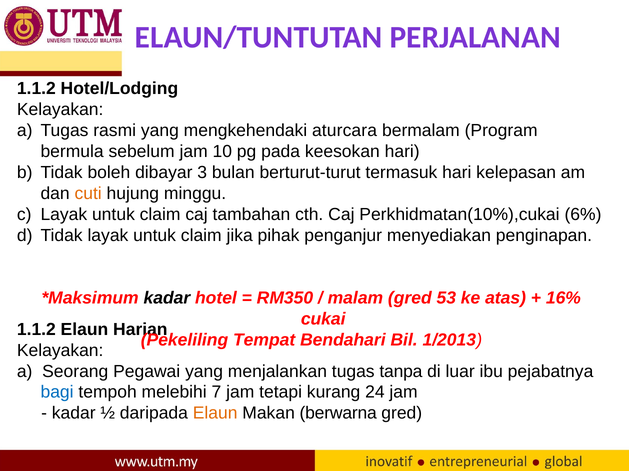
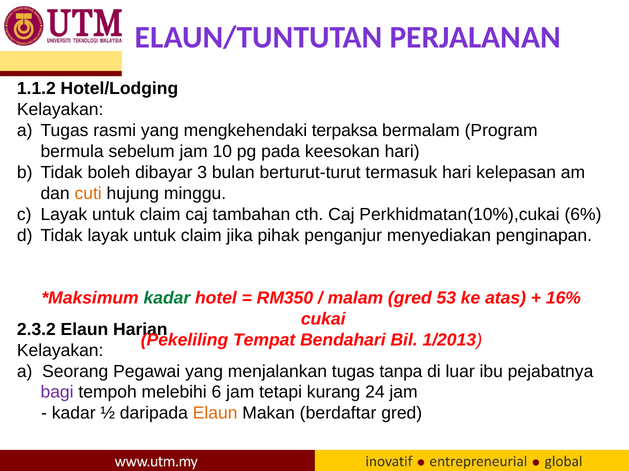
aturcara: aturcara -> terpaksa
kadar at (167, 299) colour: black -> green
1.1.2 at (36, 330): 1.1.2 -> 2.3.2
bagi colour: blue -> purple
7: 7 -> 6
berwarna: berwarna -> berdaftar
